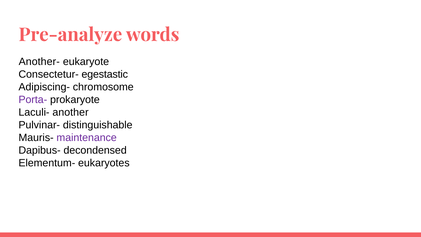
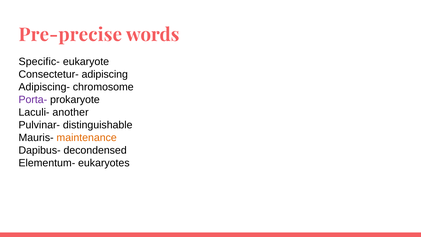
Pre-analyze: Pre-analyze -> Pre-precise
Another-: Another- -> Specific-
egestastic: egestastic -> adipiscing
maintenance colour: purple -> orange
